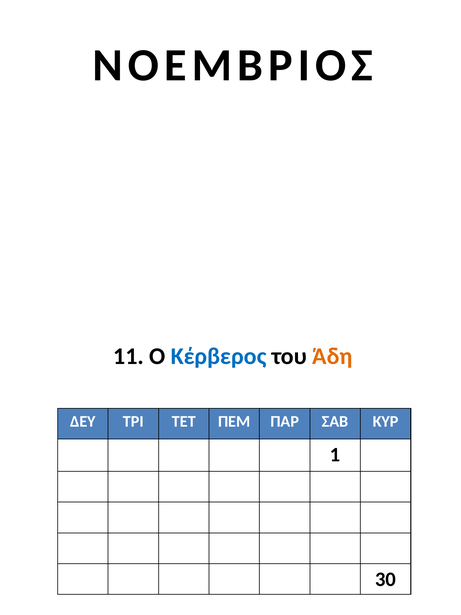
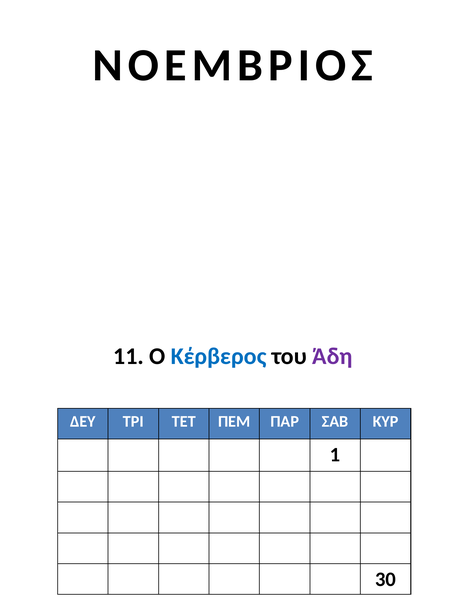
Άδη colour: orange -> purple
